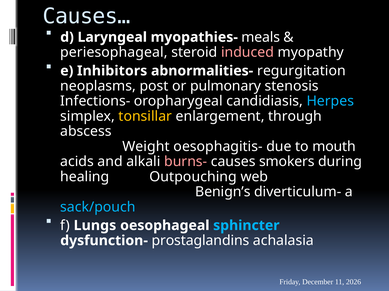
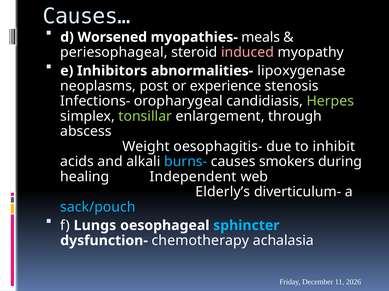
Laryngeal: Laryngeal -> Worsened
regurgitation: regurgitation -> lipoxygenase
pulmonary: pulmonary -> experience
Herpes colour: light blue -> light green
tonsillar colour: yellow -> light green
mouth: mouth -> inhibit
burns- colour: pink -> light blue
Outpouching: Outpouching -> Independent
Benign’s: Benign’s -> Elderly’s
prostaglandins: prostaglandins -> chemotherapy
